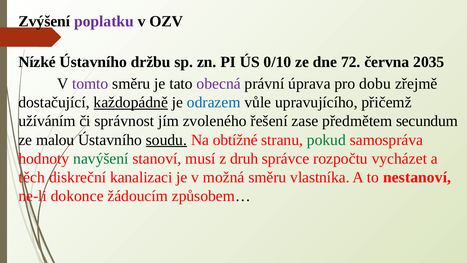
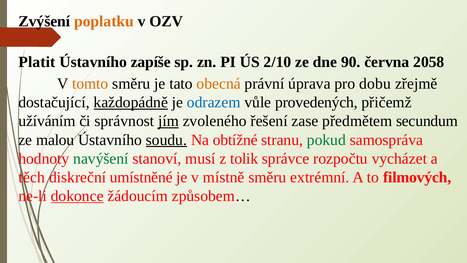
poplatku colour: purple -> orange
Nízké: Nízké -> Platit
držbu: držbu -> zapíše
0/10: 0/10 -> 2/10
72: 72 -> 90
2035: 2035 -> 2058
tomto colour: purple -> orange
obecná colour: purple -> orange
upravujícího: upravujícího -> provedených
jím underline: none -> present
druh: druh -> tolik
kanalizaci: kanalizaci -> umístněné
možná: možná -> místně
vlastníka: vlastníka -> extrémní
nestanoví: nestanoví -> filmových
dokonce underline: none -> present
